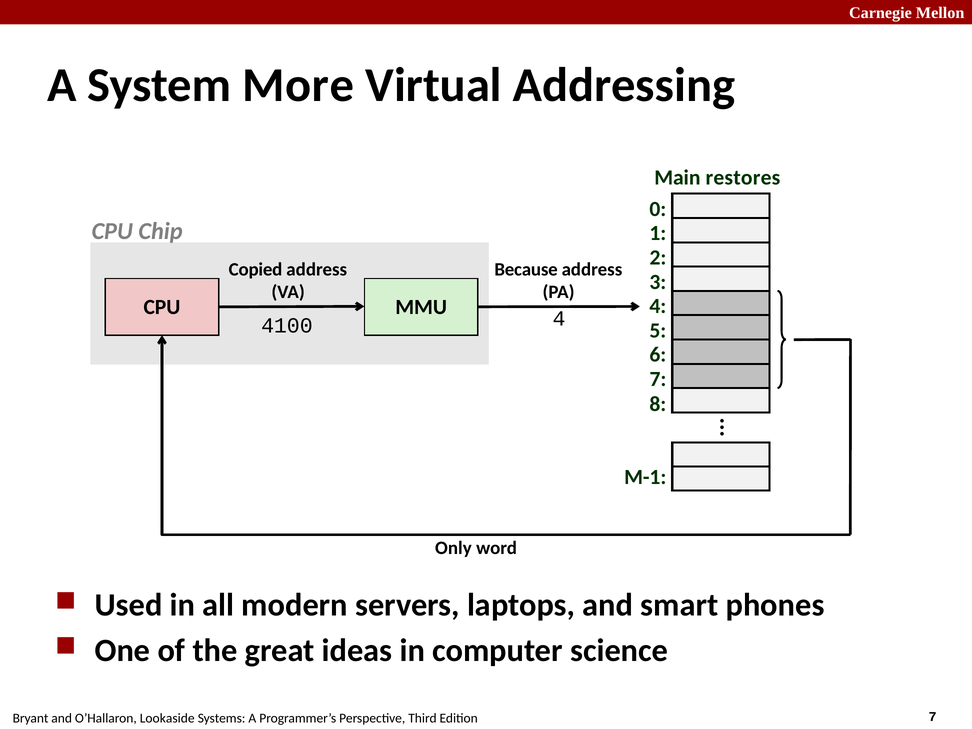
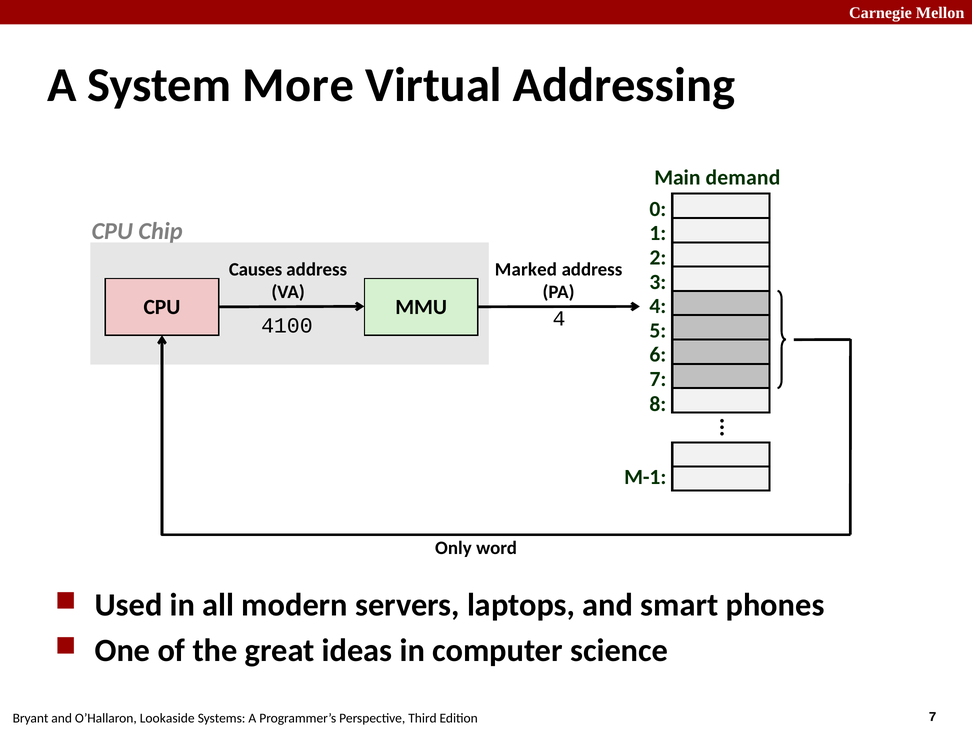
restores: restores -> demand
Copied: Copied -> Causes
Because: Because -> Marked
